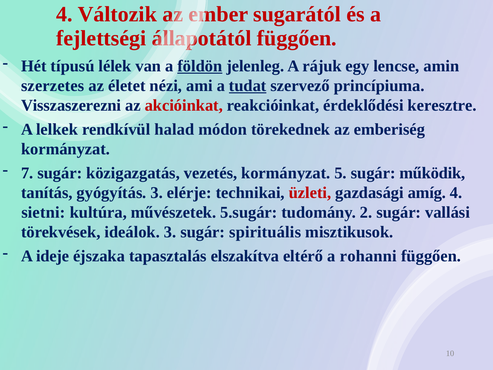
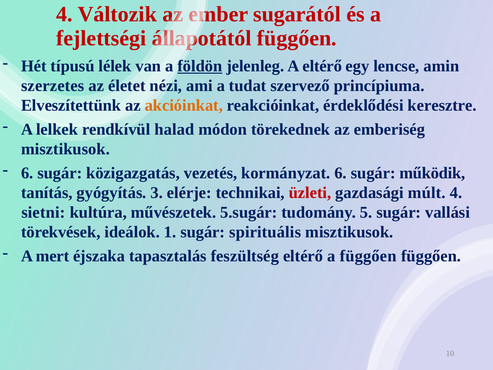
A rájuk: rájuk -> eltérő
tudat underline: present -> none
Visszaszerezni: Visszaszerezni -> Elveszítettünk
akcióinkat colour: red -> orange
kormányzat at (66, 149): kormányzat -> misztikusok
7 at (27, 173): 7 -> 6
kormányzat 5: 5 -> 6
amíg: amíg -> múlt
2: 2 -> 5
ideálok 3: 3 -> 1
ideje: ideje -> mert
elszakítva: elszakítva -> feszültség
a rohanni: rohanni -> függően
